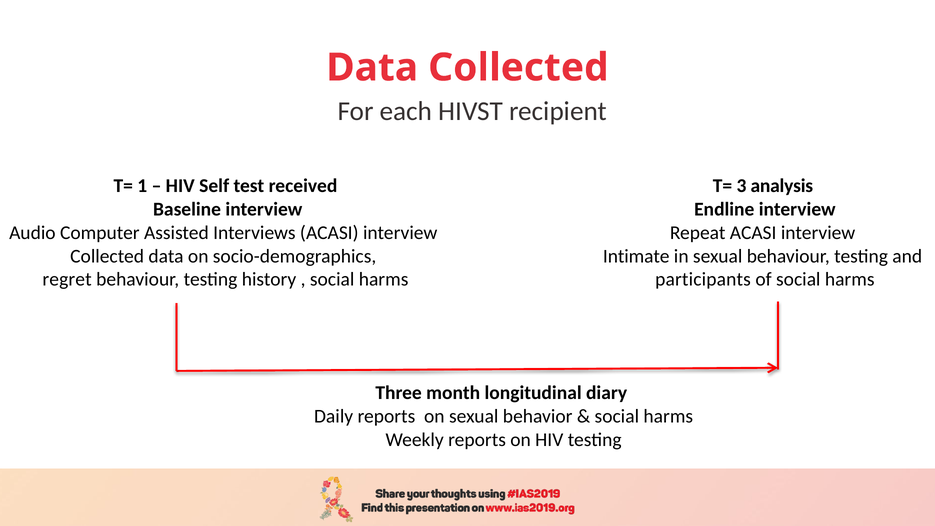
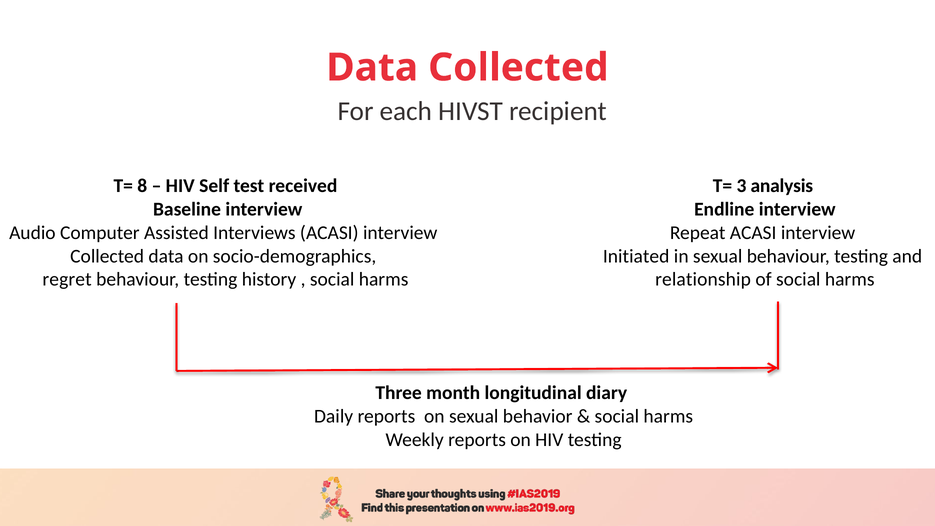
1: 1 -> 8
Intimate: Intimate -> Initiated
participants: participants -> relationship
